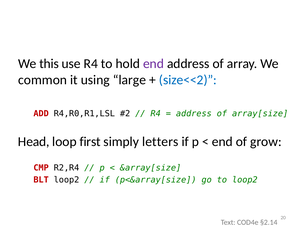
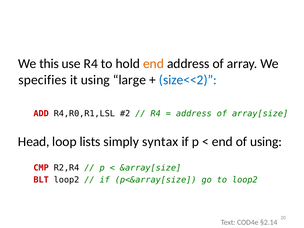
end at (153, 64) colour: purple -> orange
common: common -> specifies
first: first -> lists
letters: letters -> syntax
of grow: grow -> using
